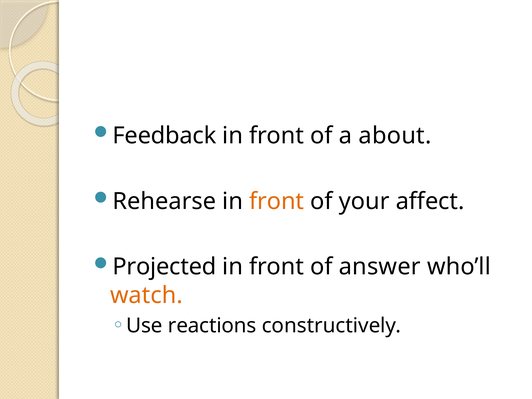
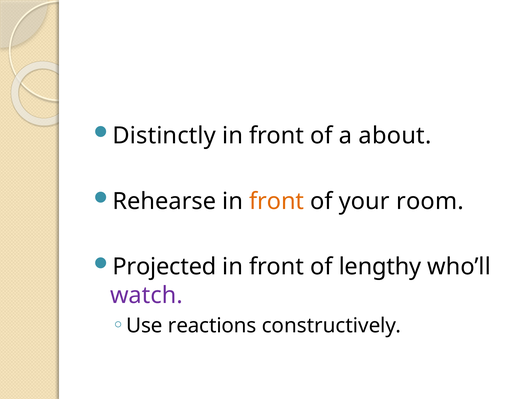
Feedback: Feedback -> Distinctly
affect: affect -> room
answer: answer -> lengthy
watch colour: orange -> purple
